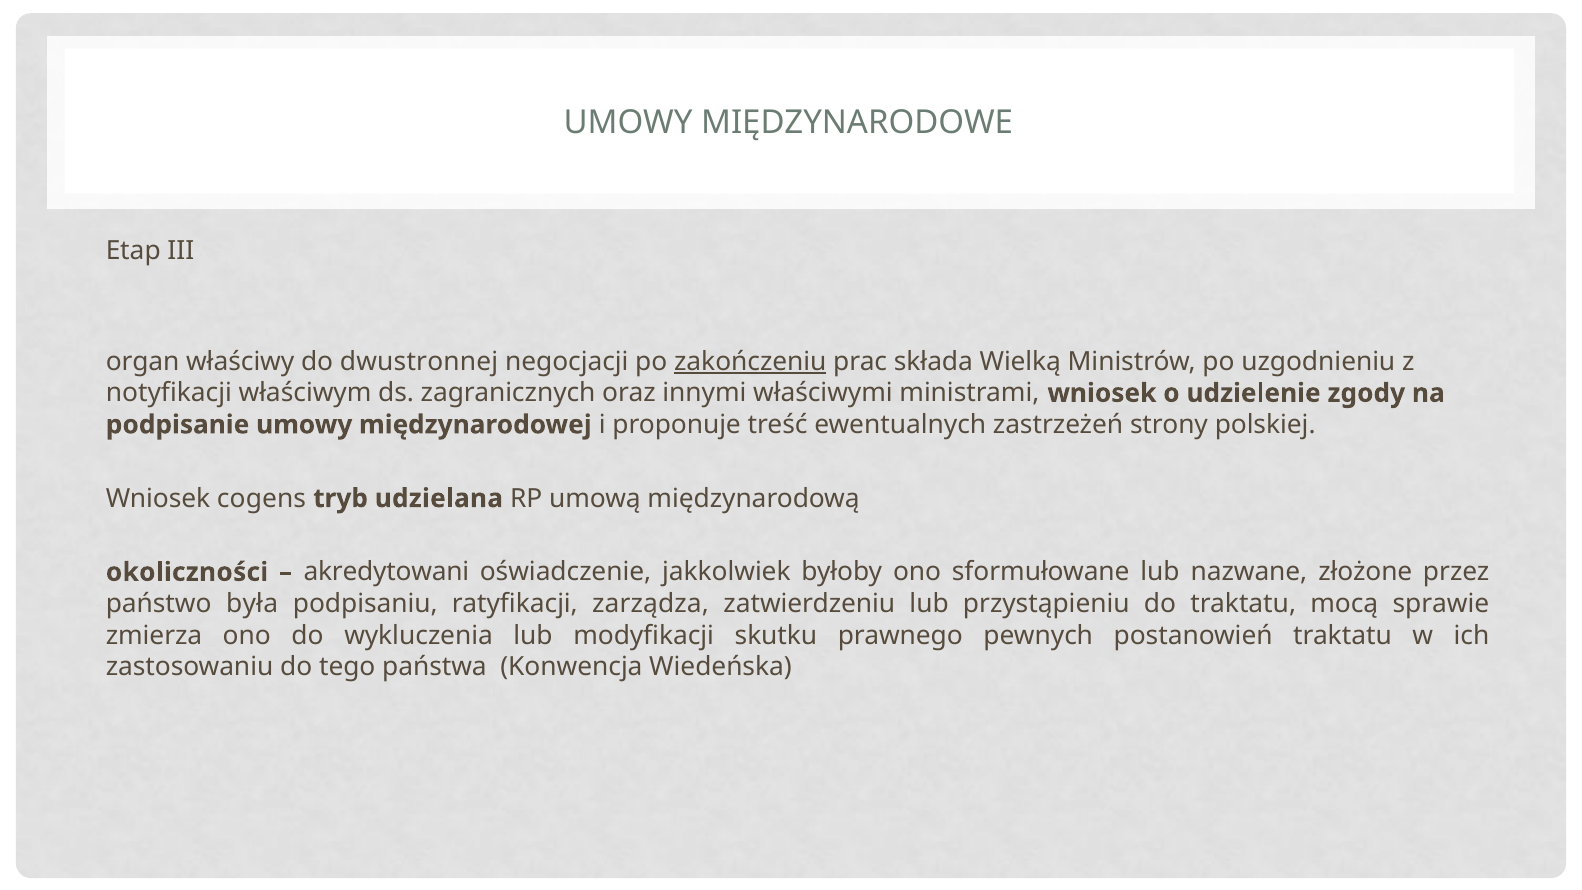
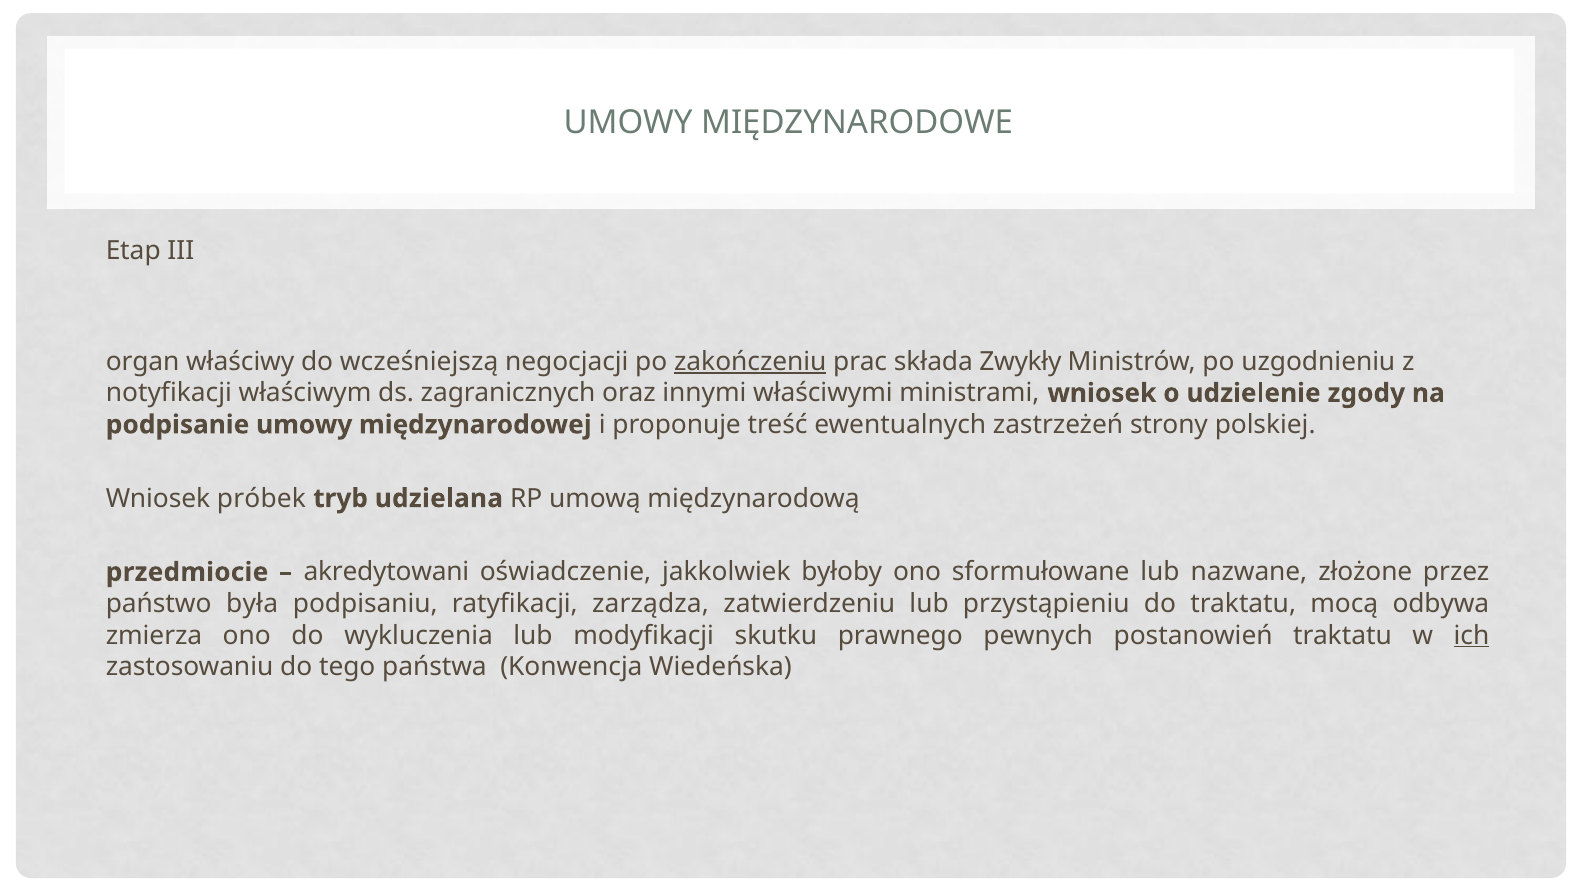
dwustronnej: dwustronnej -> wcześniejszą
Wielką: Wielką -> Zwykły
cogens: cogens -> próbek
okoliczności: okoliczności -> przedmiocie
sprawie: sprawie -> odbywa
ich underline: none -> present
